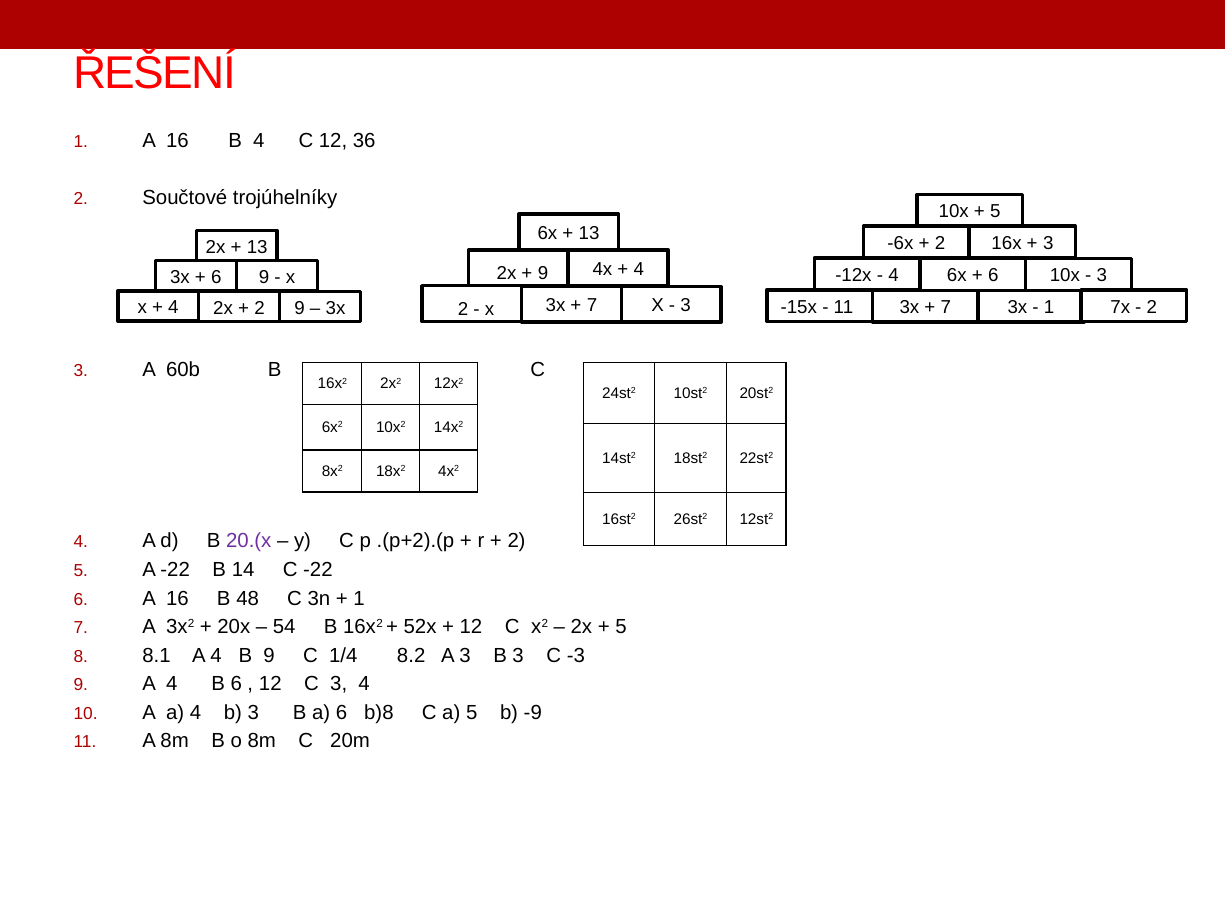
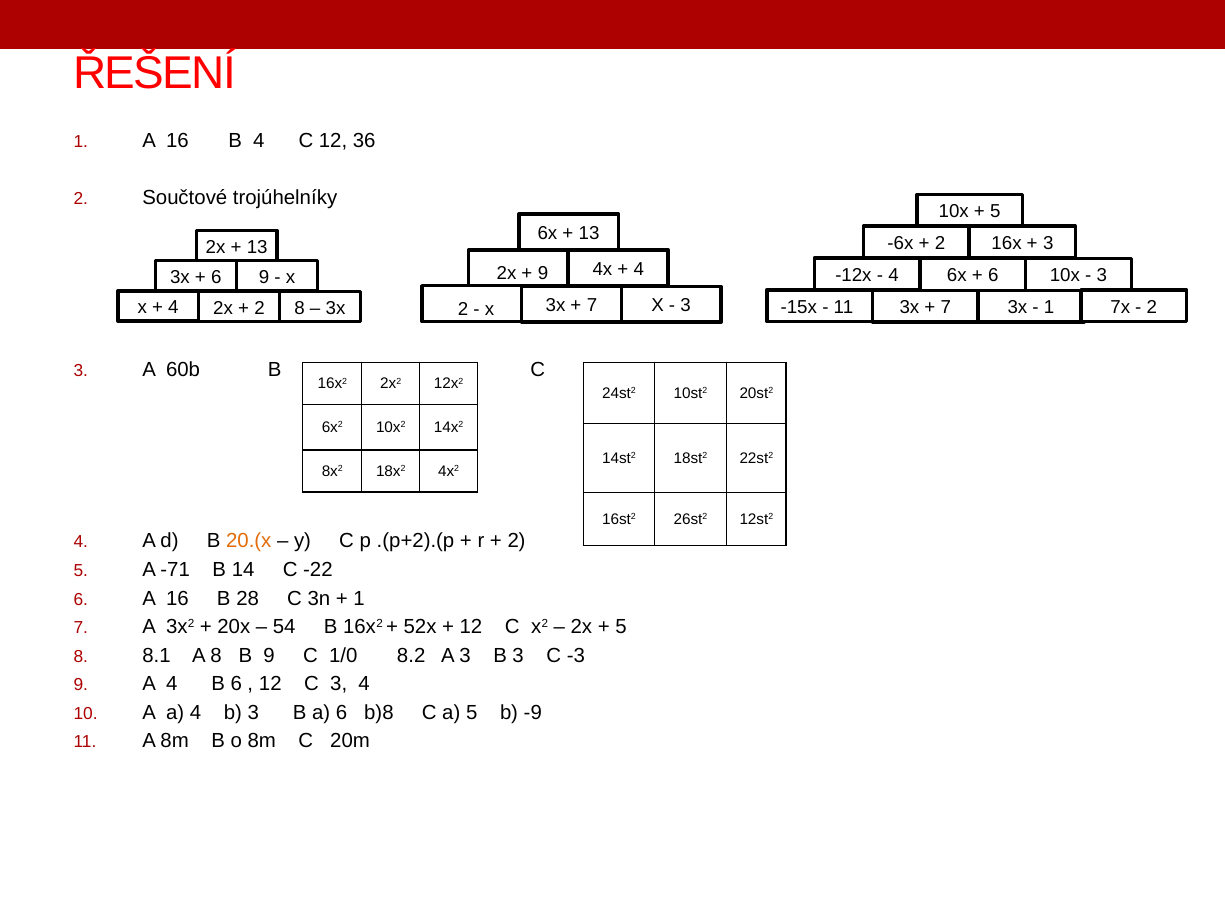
2 9: 9 -> 8
20.(x colour: purple -> orange
A -22: -22 -> -71
48: 48 -> 28
8.1 A 4: 4 -> 8
1/4: 1/4 -> 1/0
